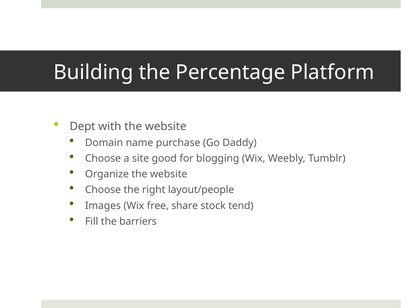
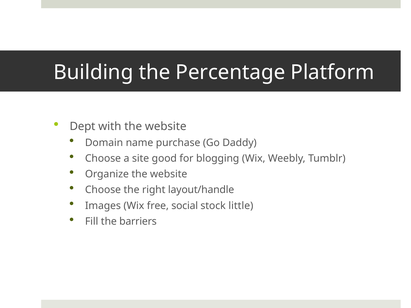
layout/people: layout/people -> layout/handle
share: share -> social
tend: tend -> little
